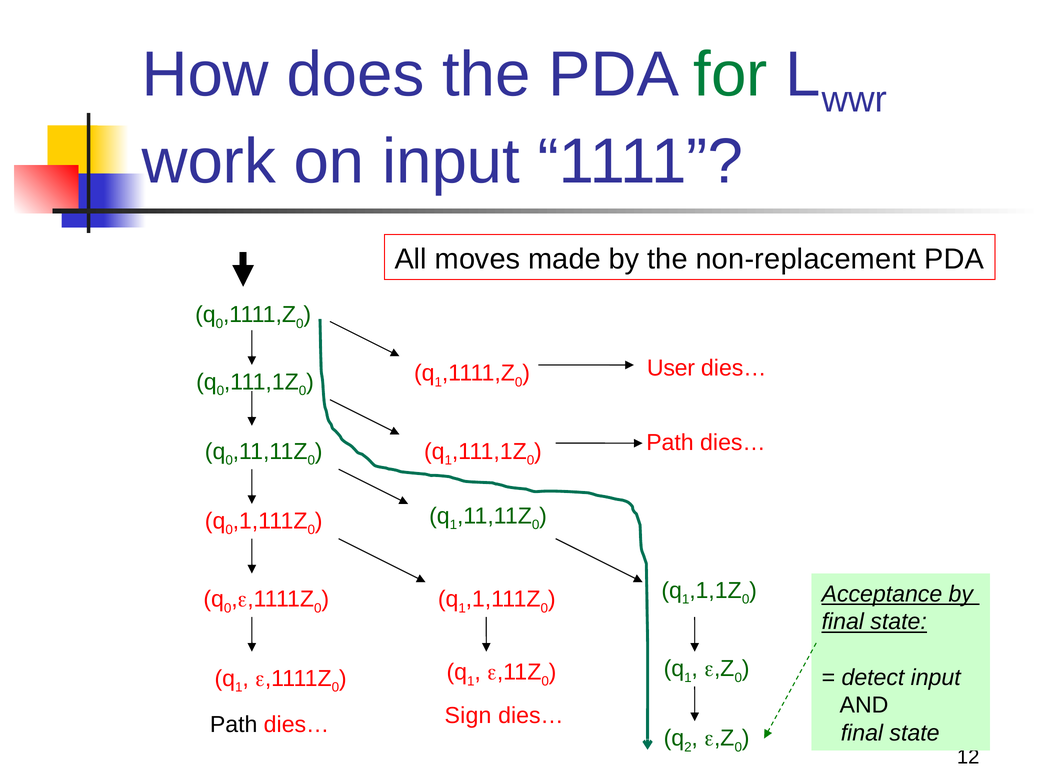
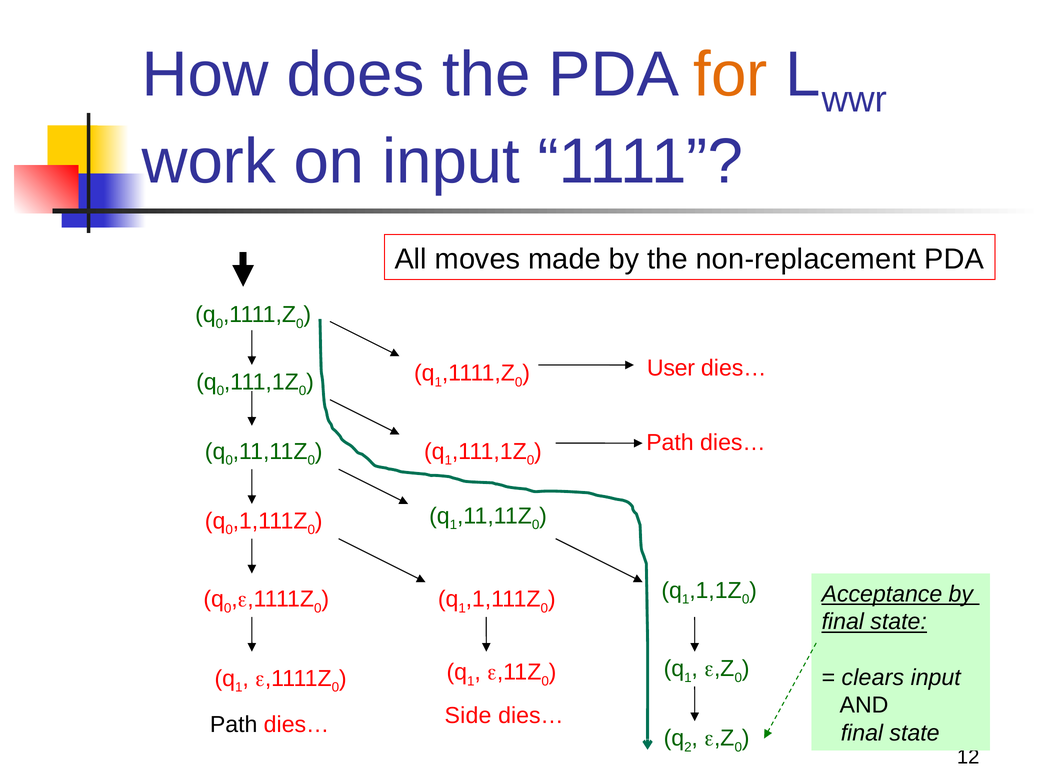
for colour: green -> orange
detect: detect -> clears
Sign: Sign -> Side
